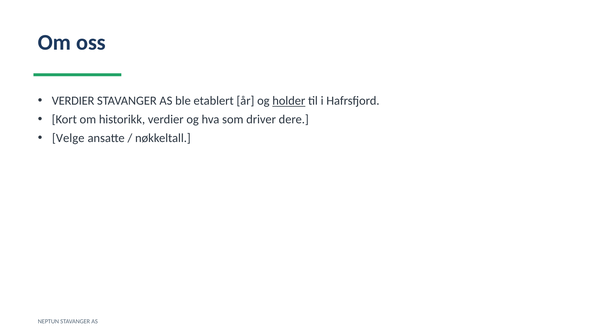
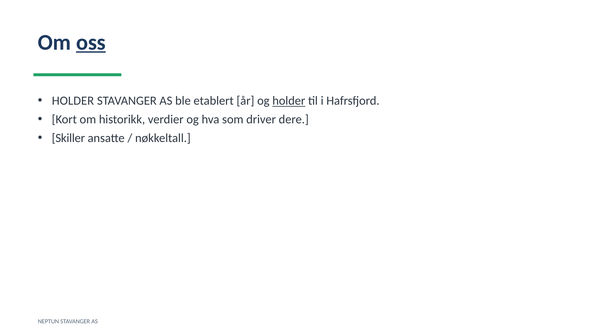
oss underline: none -> present
VERDIER at (73, 101): VERDIER -> HOLDER
Velge: Velge -> Skiller
